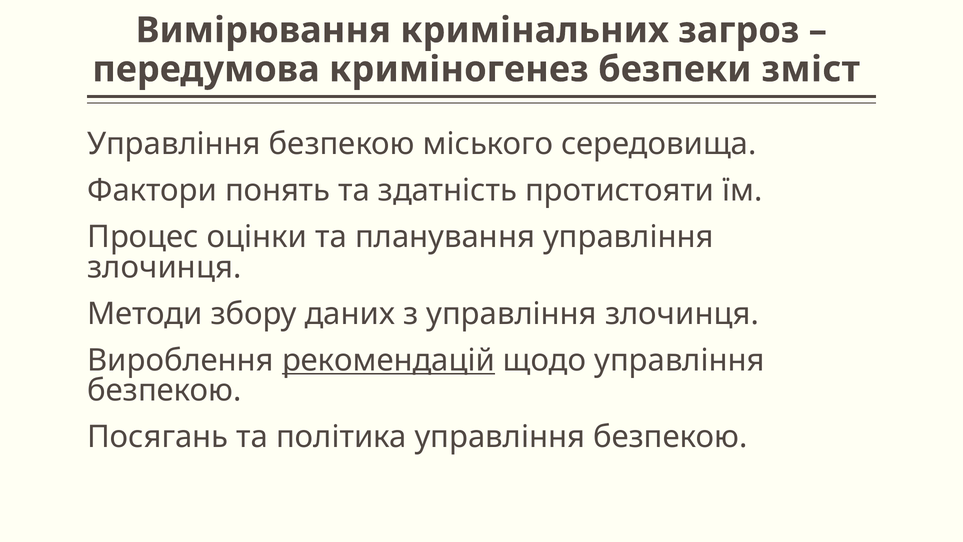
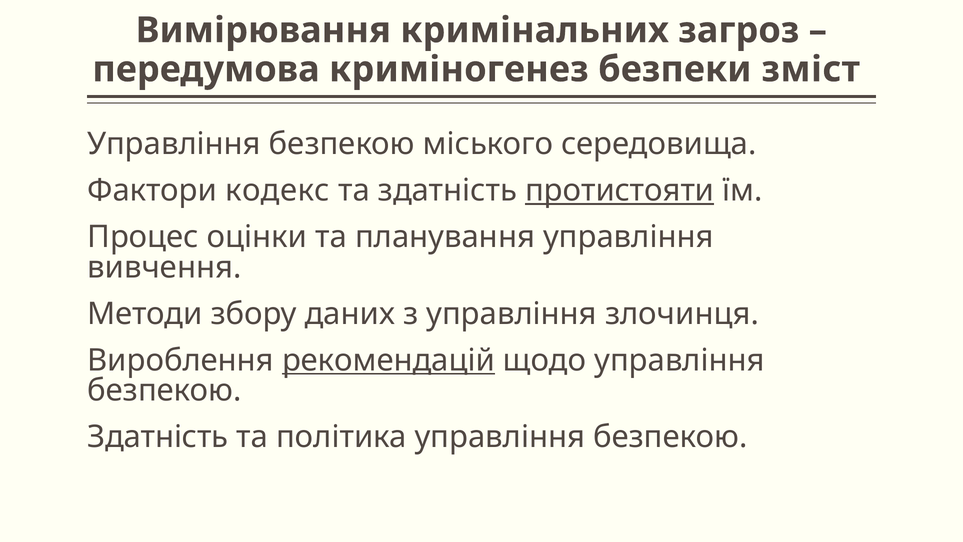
понять: понять -> кодекс
протистояти underline: none -> present
злочинця at (164, 267): злочинця -> вивчення
Посягань at (158, 437): Посягань -> Здатність
